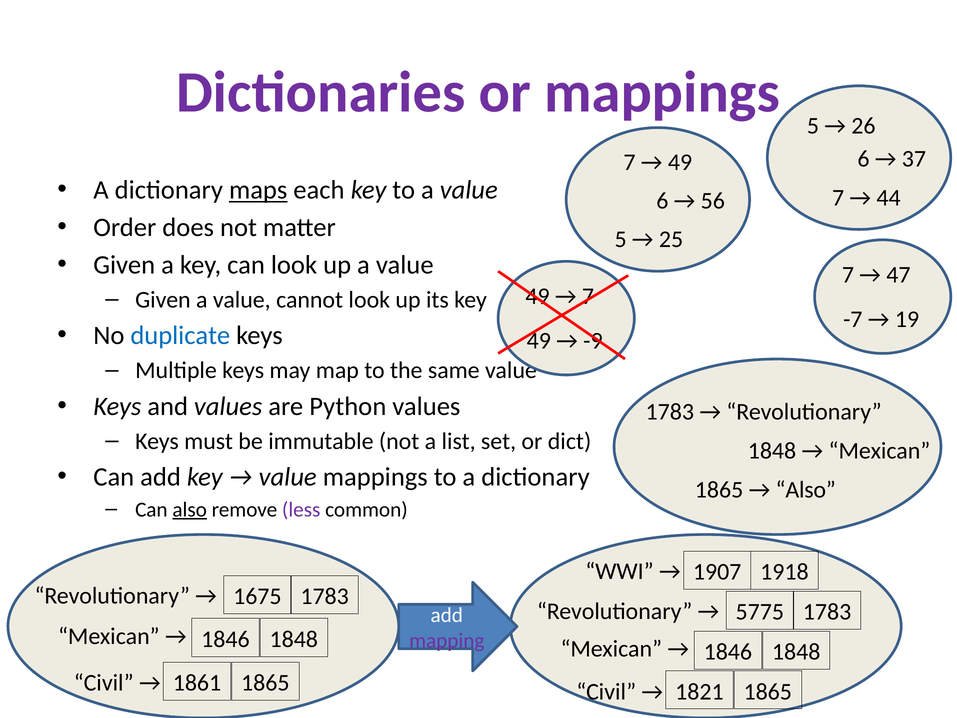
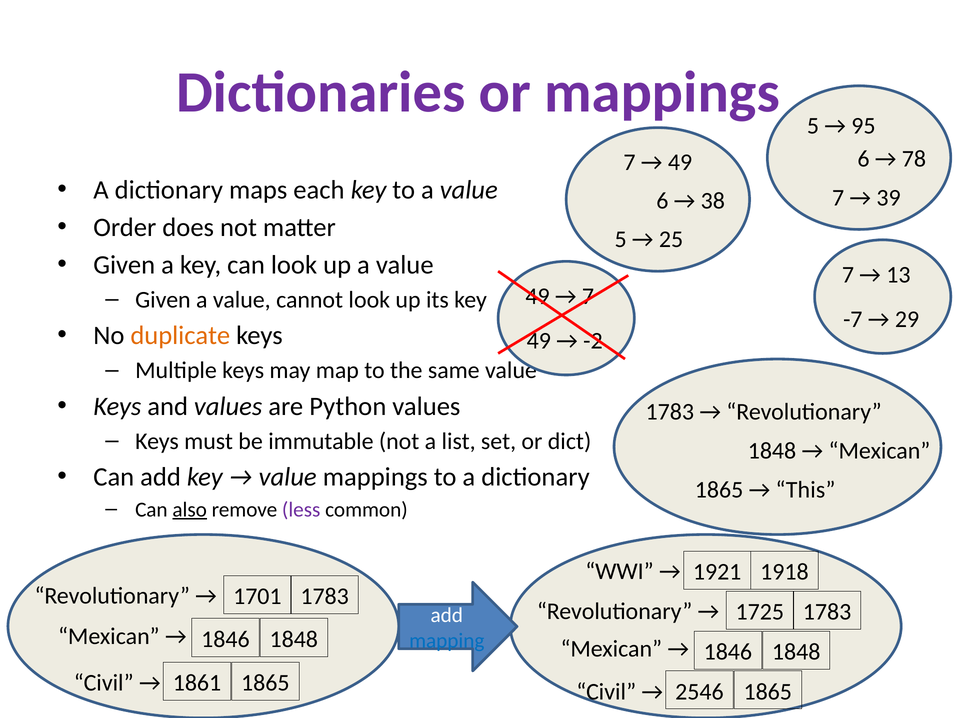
26: 26 -> 95
37: 37 -> 78
maps underline: present -> none
44: 44 -> 39
56: 56 -> 38
47: 47 -> 13
19: 19 -> 29
duplicate colour: blue -> orange
-9: -9 -> -2
Also at (806, 490): Also -> This
1907: 1907 -> 1921
1675: 1675 -> 1701
5775: 5775 -> 1725
mapping colour: purple -> blue
1821: 1821 -> 2546
